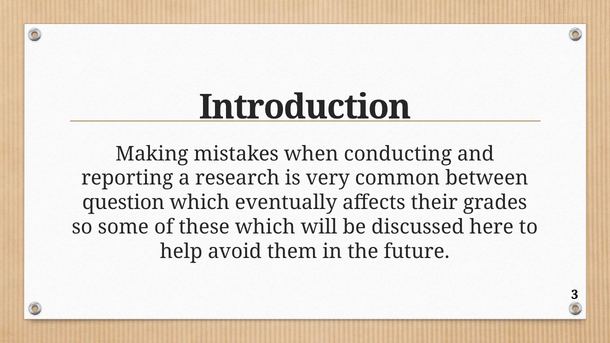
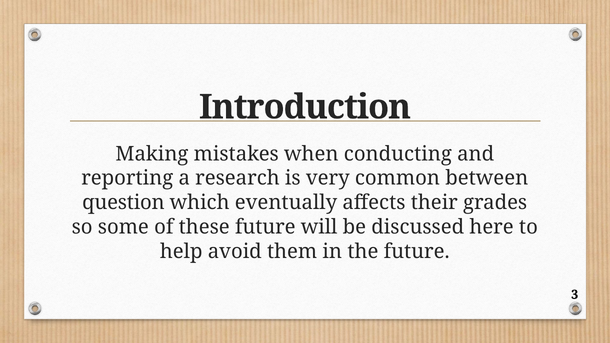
these which: which -> future
